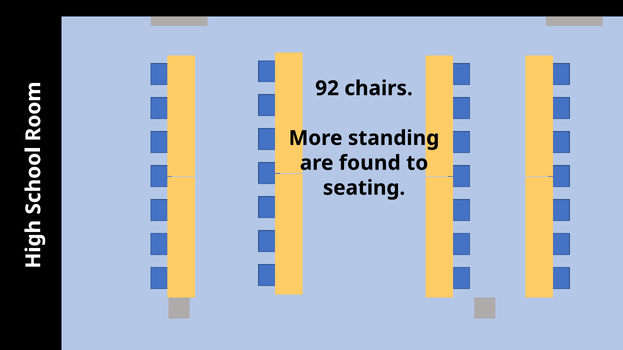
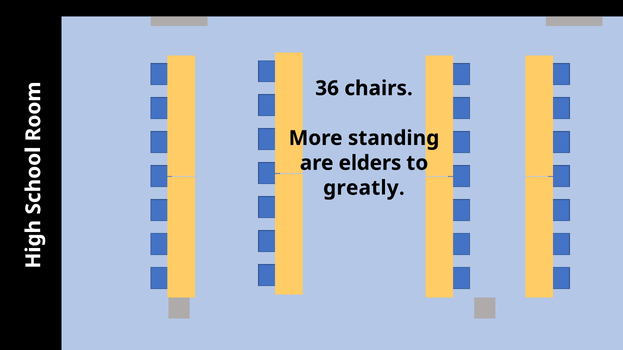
92: 92 -> 36
found: found -> elders
seating: seating -> greatly
